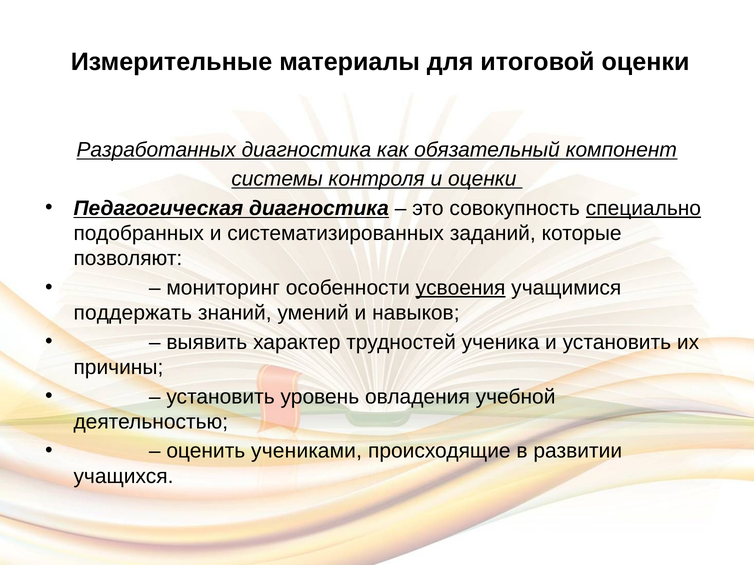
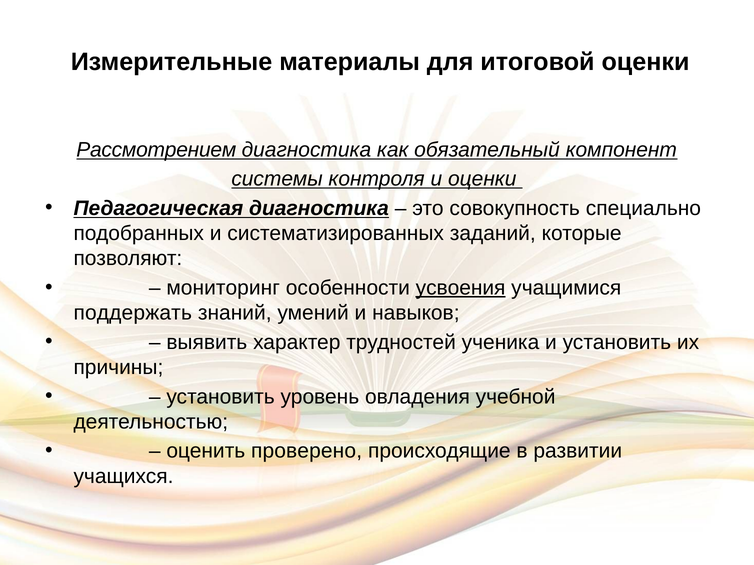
Разработанных: Разработанных -> Рассмотрением
специально underline: present -> none
учениками: учениками -> проверено
